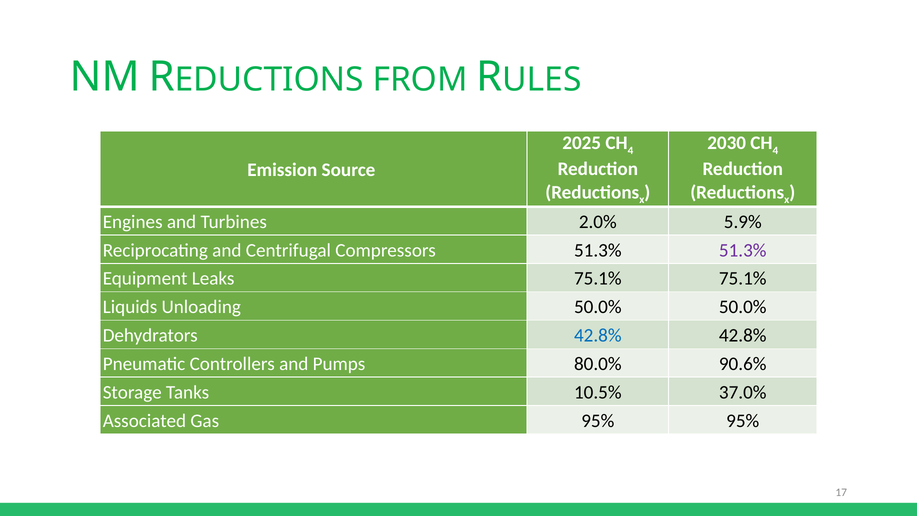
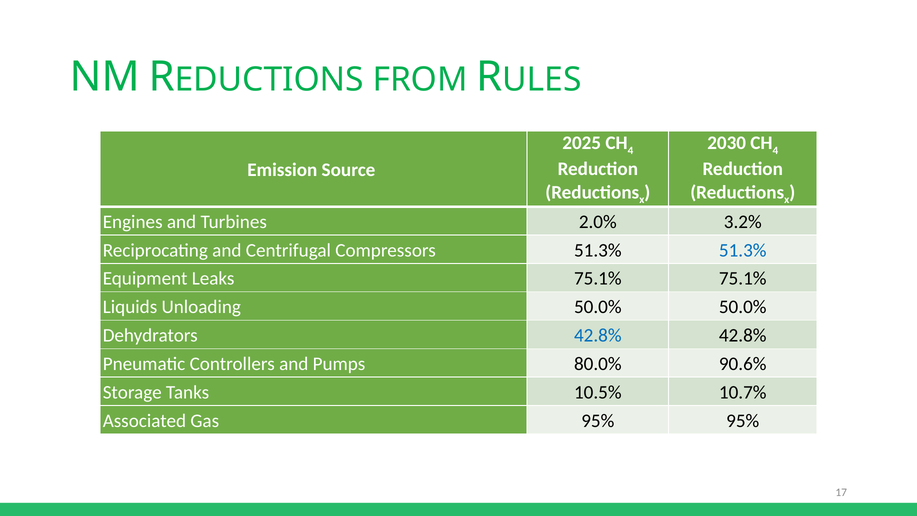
5.9%: 5.9% -> 3.2%
51.3% at (743, 250) colour: purple -> blue
37.0%: 37.0% -> 10.7%
